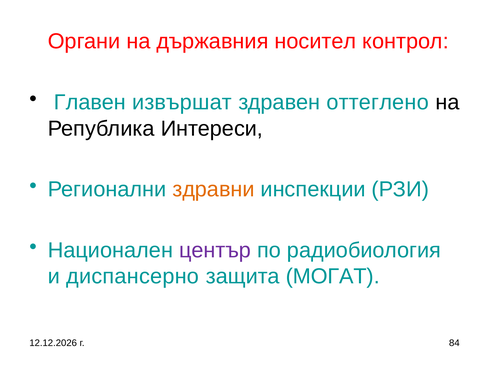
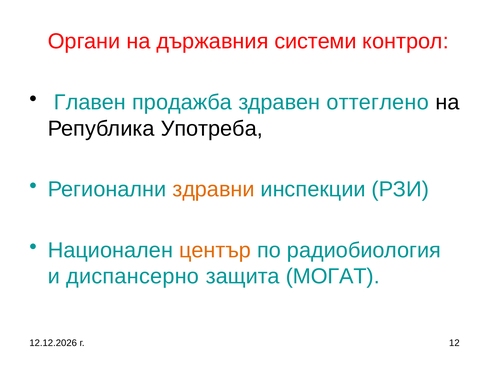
носител: носител -> системи
извършат: извършат -> продажба
Интереси: Интереси -> Употреба
център colour: purple -> orange
84: 84 -> 12
